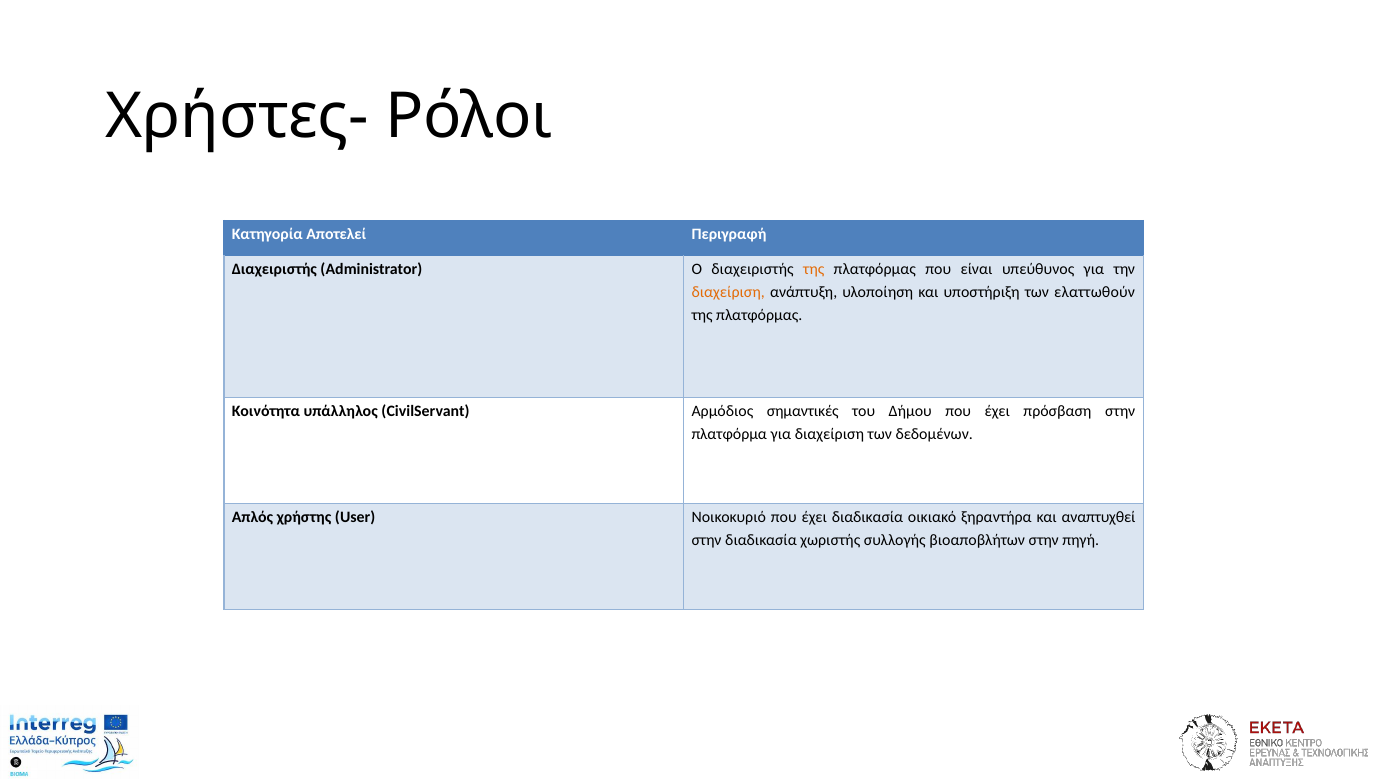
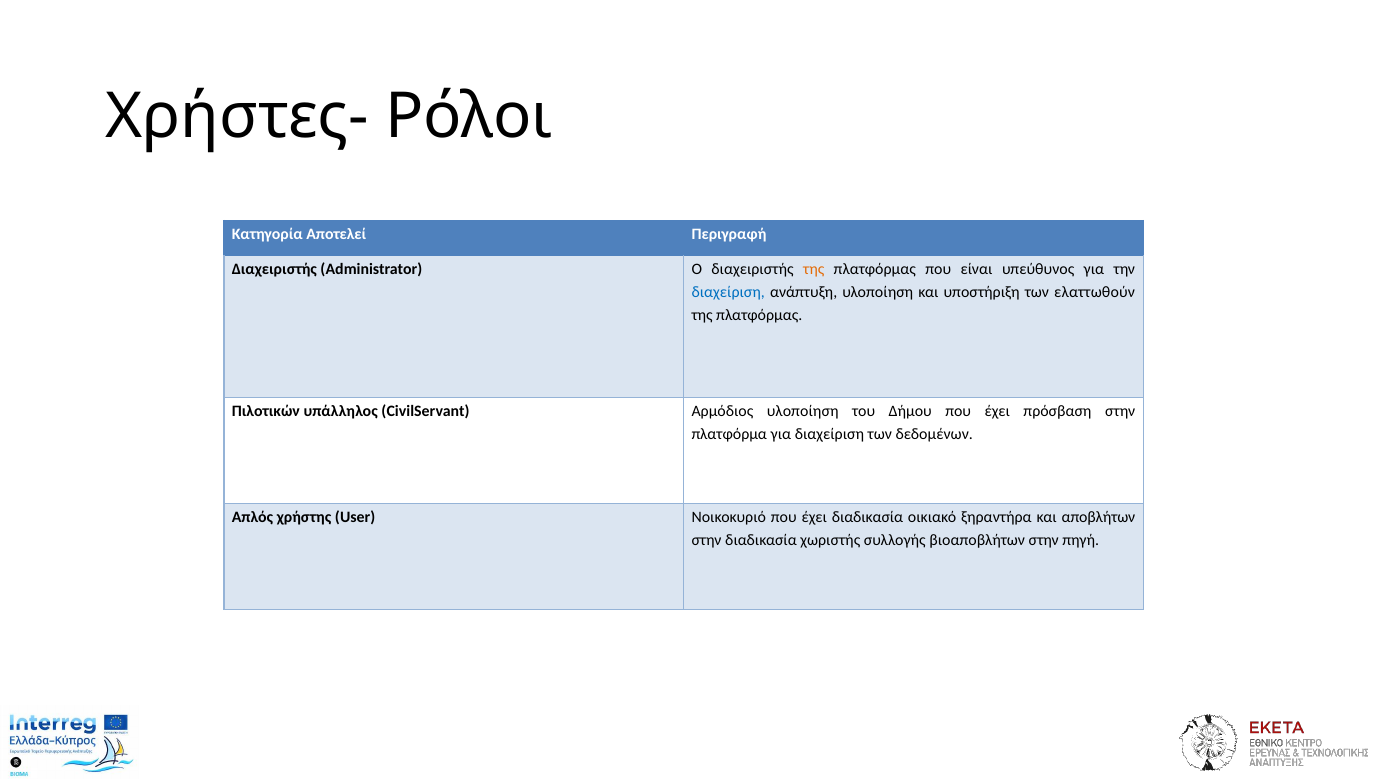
διαχείριση at (728, 292) colour: orange -> blue
Κοινότητα: Κοινότητα -> Πιλοτικών
Αρμόδιος σημαντικές: σημαντικές -> υλοποίηση
αναπτυχθεί: αναπτυχθεί -> αποβλήτων
